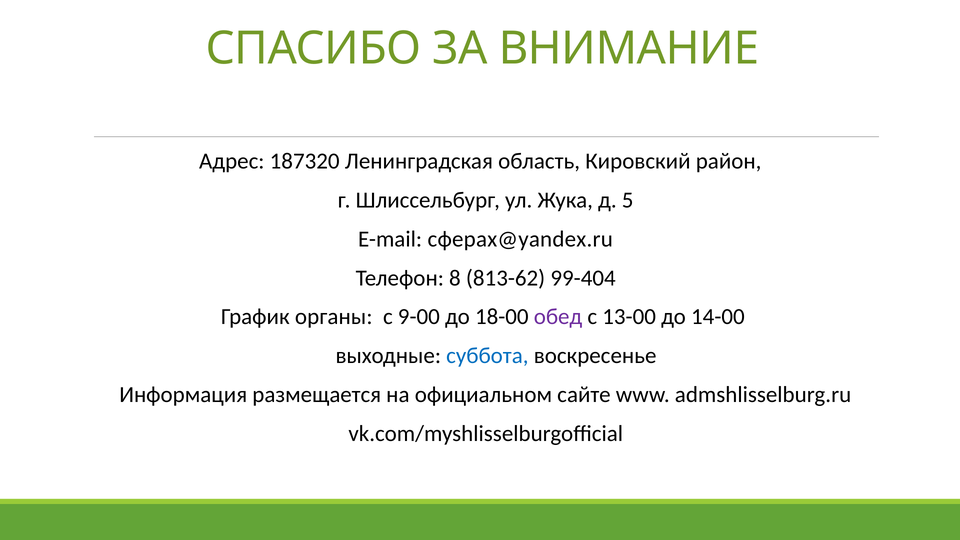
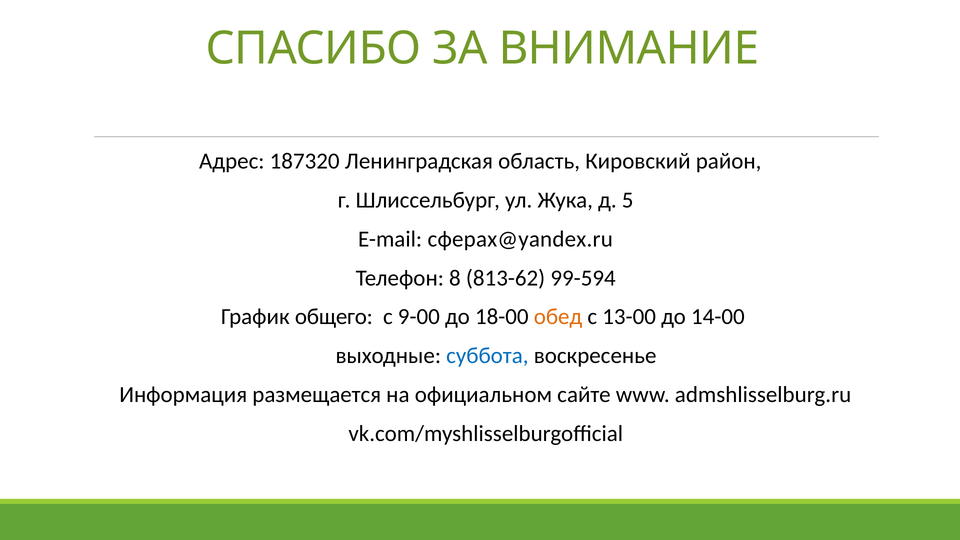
99-404: 99-404 -> 99-594
органы: органы -> общего
обед colour: purple -> orange
